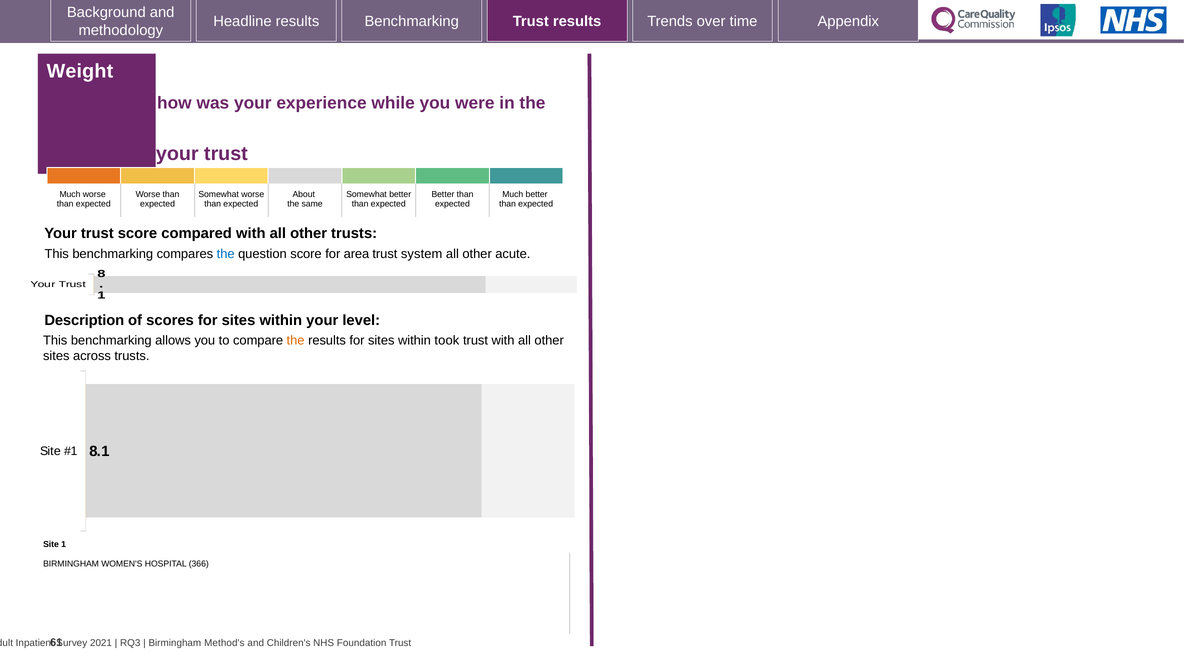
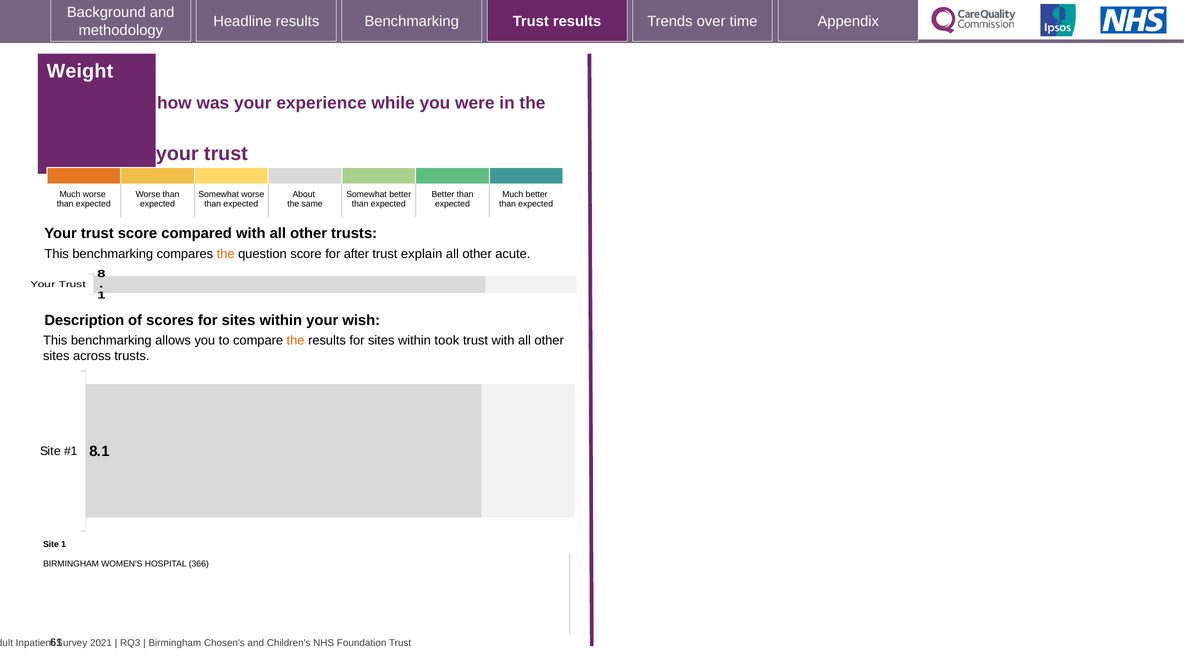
the at (226, 254) colour: blue -> orange
area: area -> after
system: system -> explain
level: level -> wish
Method's: Method's -> Chosen's
